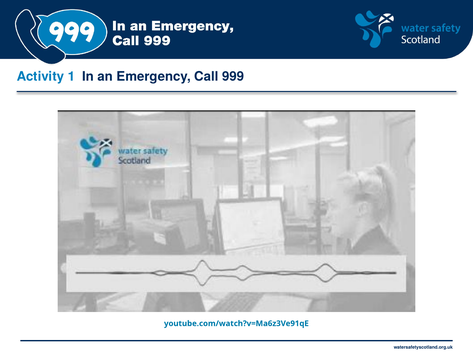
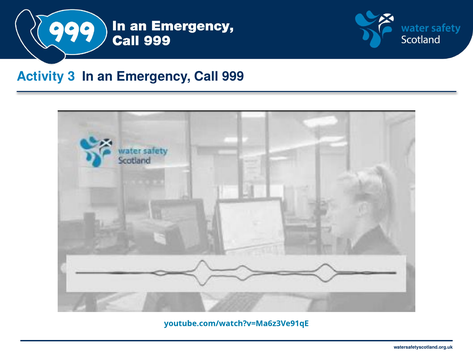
1: 1 -> 3
